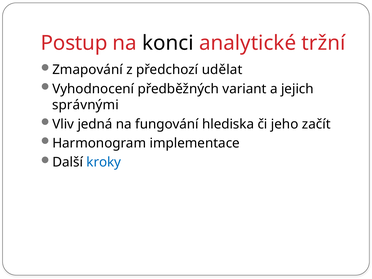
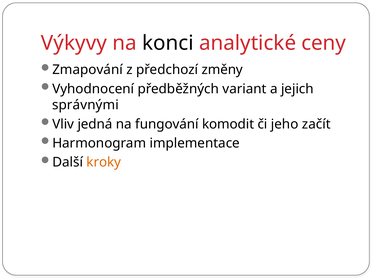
Postup: Postup -> Výkyvy
tržní: tržní -> ceny
udělat: udělat -> změny
hlediska: hlediska -> komodit
kroky colour: blue -> orange
